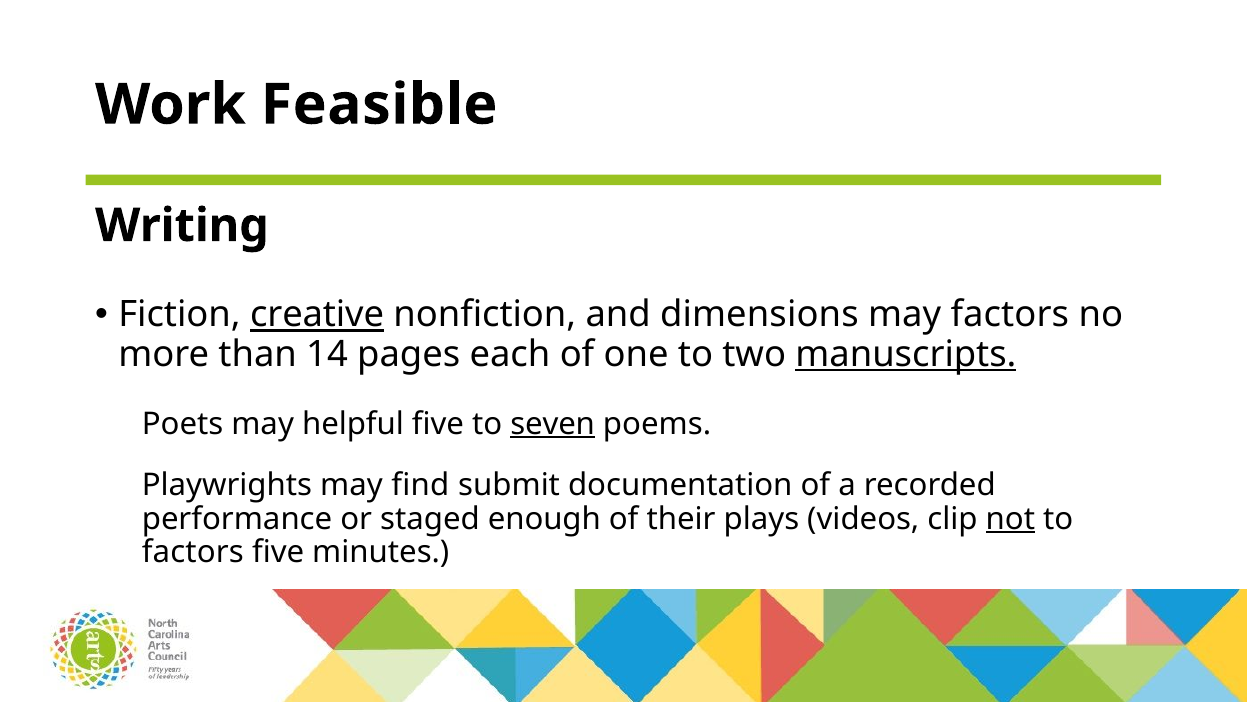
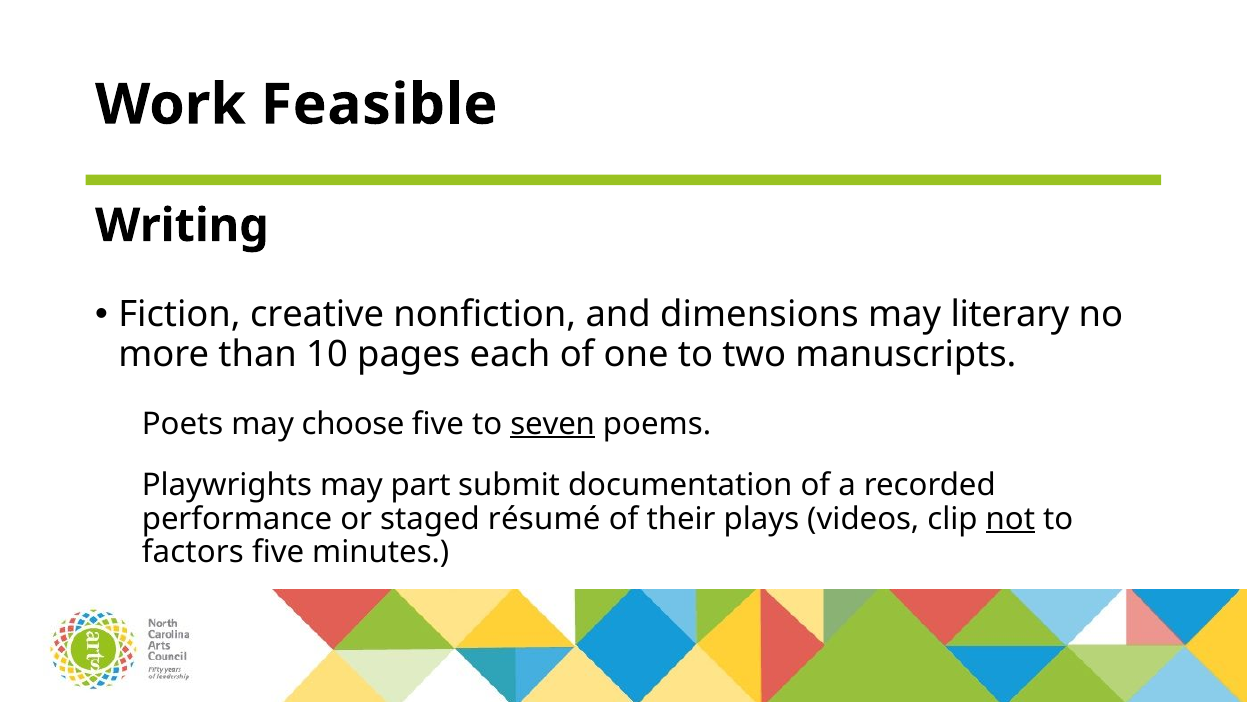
creative underline: present -> none
may factors: factors -> literary
14: 14 -> 10
manuscripts underline: present -> none
helpful: helpful -> choose
find: find -> part
enough: enough -> résumé
